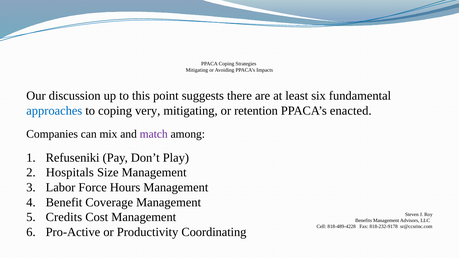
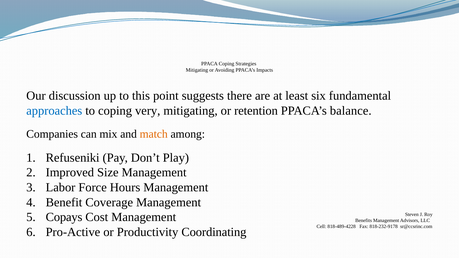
enacted: enacted -> balance
match colour: purple -> orange
Hospitals: Hospitals -> Improved
Credits: Credits -> Copays
